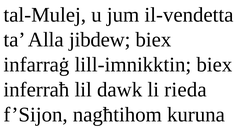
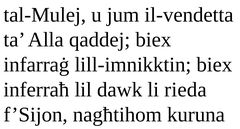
jibdew: jibdew -> qaddej
